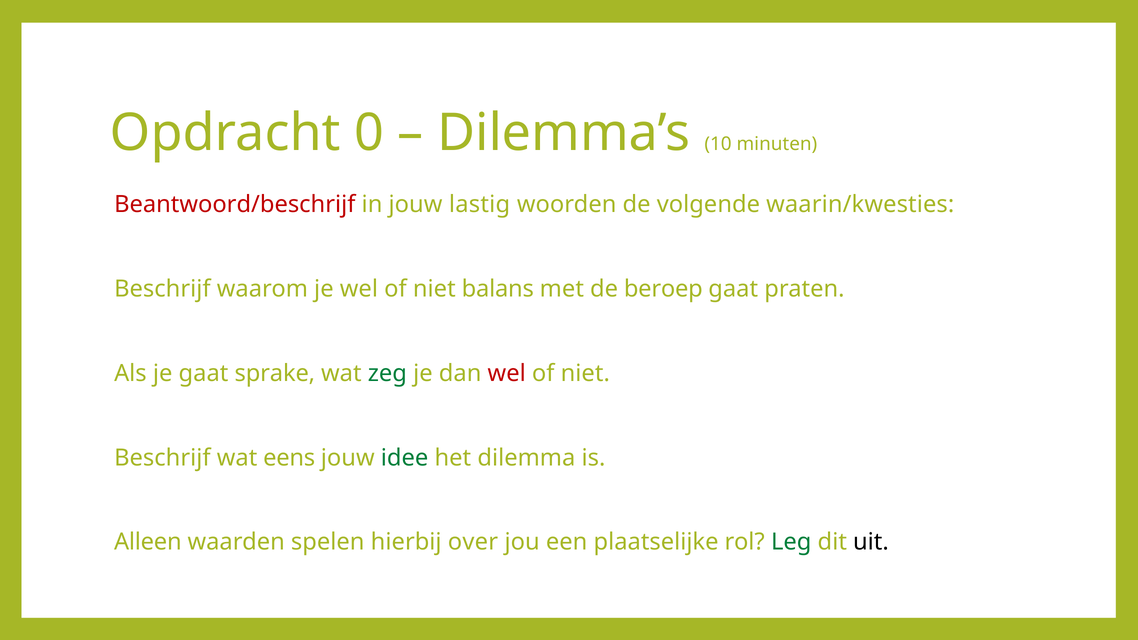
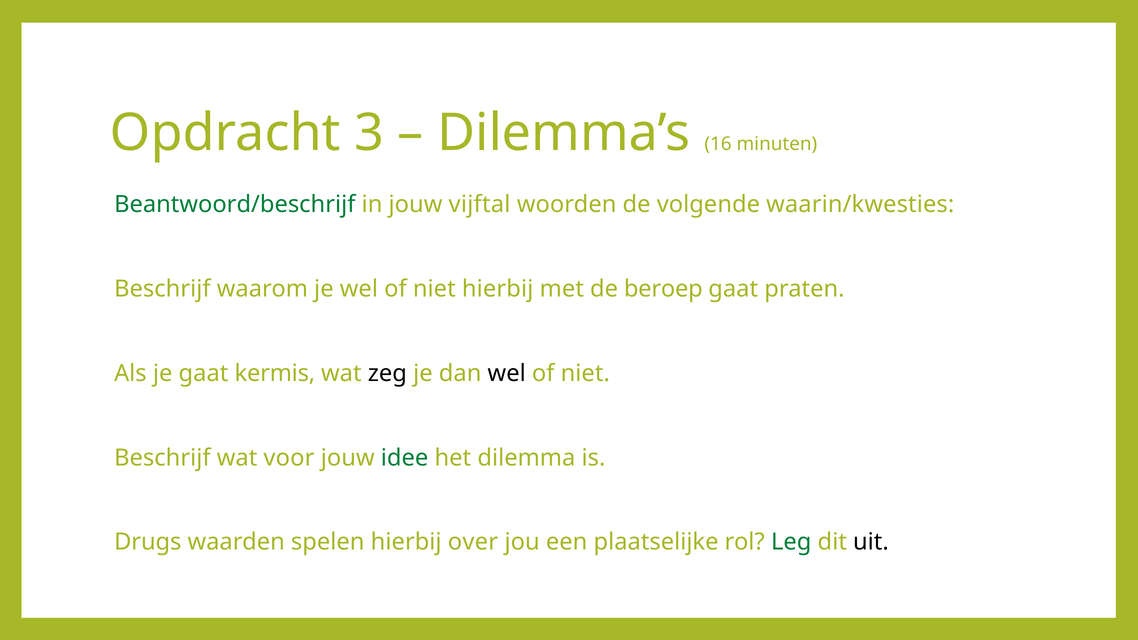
0: 0 -> 3
10: 10 -> 16
Beantwoord/beschrijf colour: red -> green
lastig: lastig -> vijftal
niet balans: balans -> hierbij
sprake: sprake -> kermis
zeg colour: green -> black
wel at (507, 373) colour: red -> black
eens: eens -> voor
Alleen: Alleen -> Drugs
